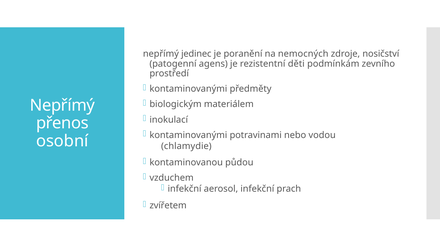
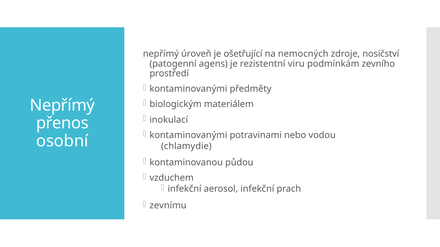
jedinec: jedinec -> úroveň
poranění: poranění -> ošetřující
děti: děti -> viru
zvířetem: zvířetem -> zevnímu
